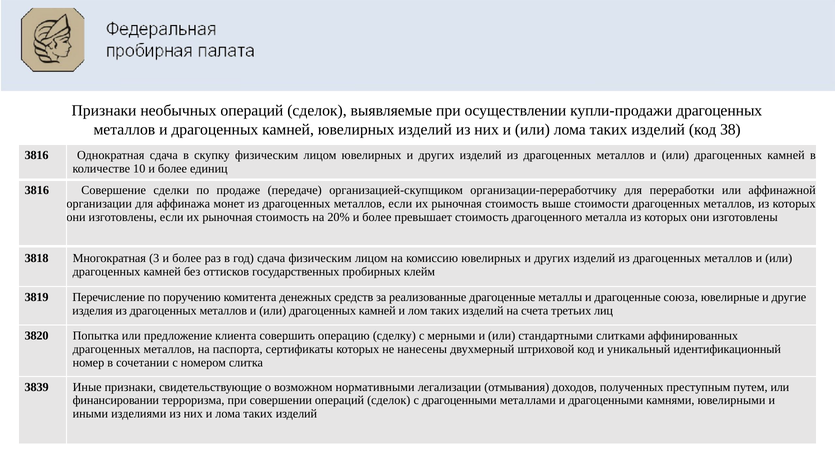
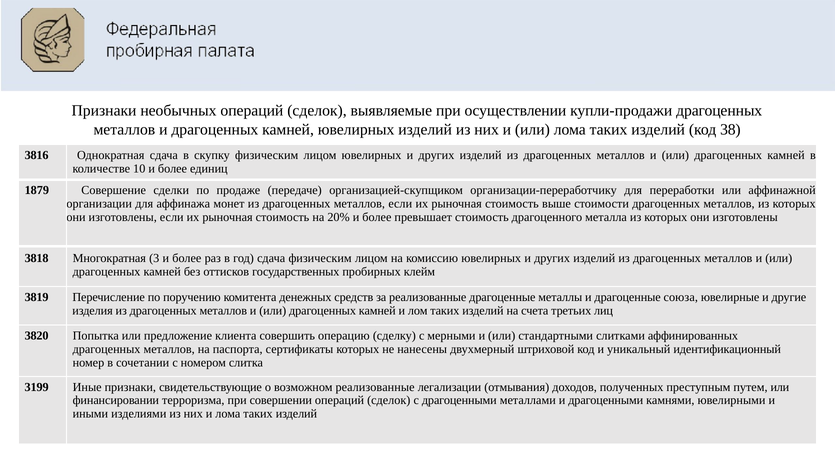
3816 at (37, 190): 3816 -> 1879
3839: 3839 -> 3199
возможном нормативными: нормативными -> реализованные
